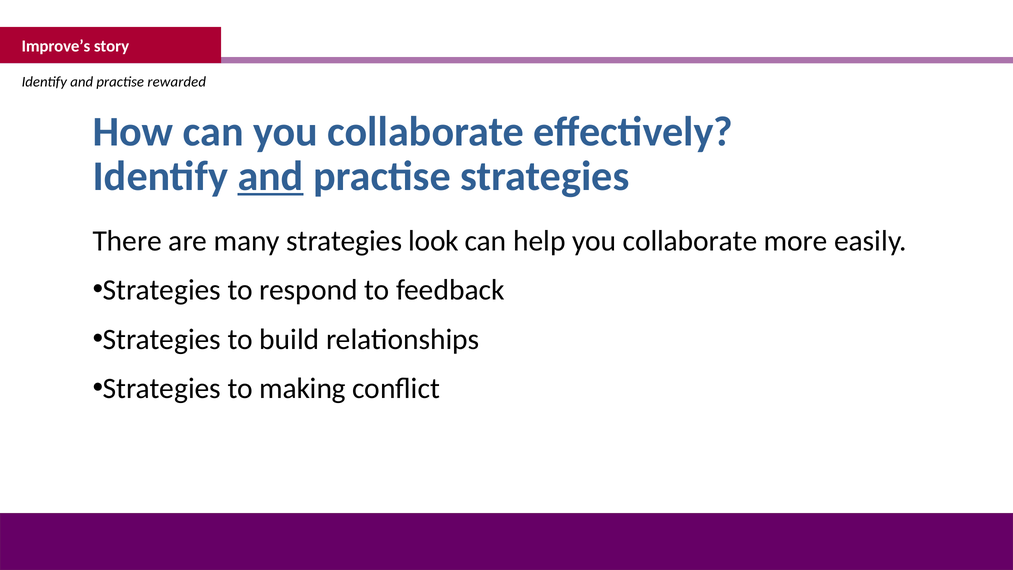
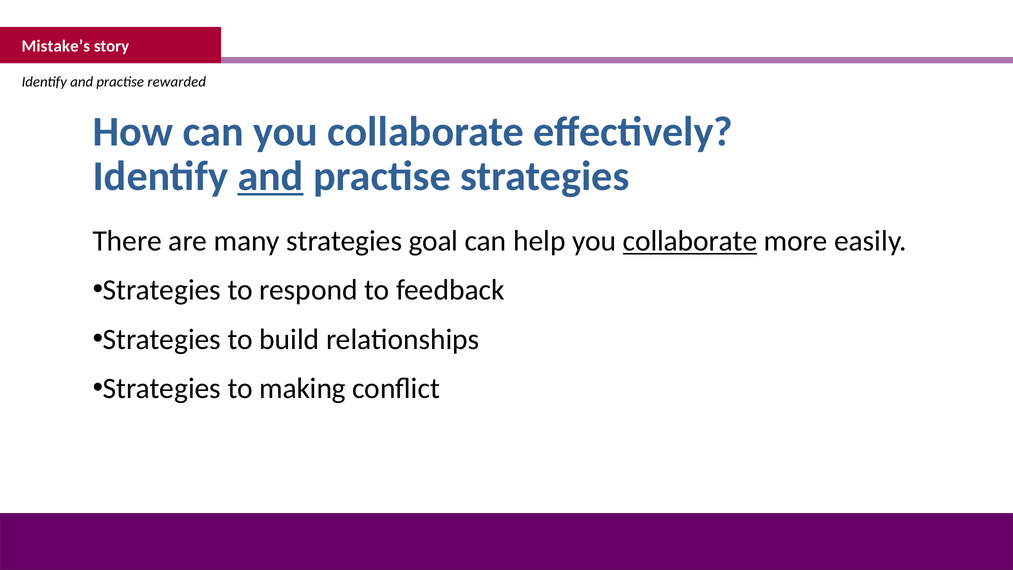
Improve’s: Improve’s -> Mistake’s
look: look -> goal
collaborate at (690, 241) underline: none -> present
